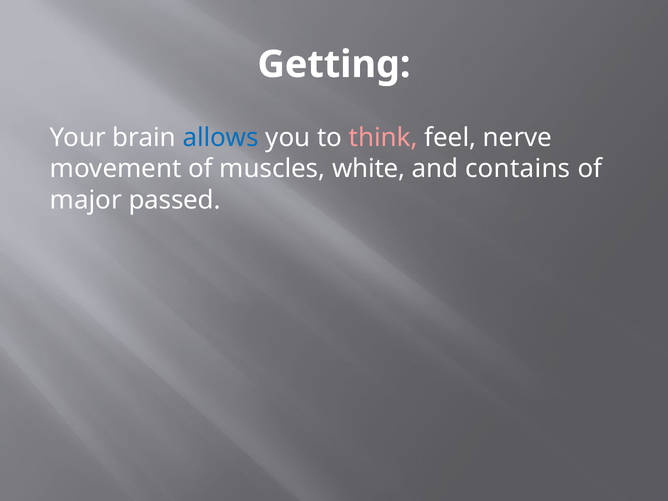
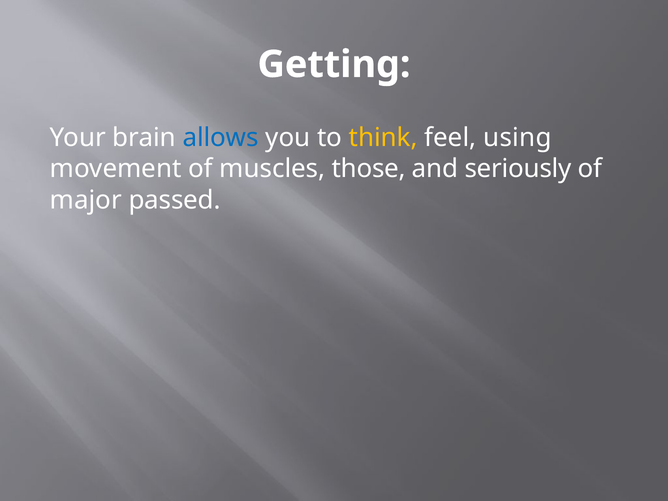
think colour: pink -> yellow
nerve: nerve -> using
white: white -> those
contains: contains -> seriously
